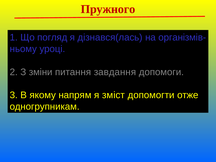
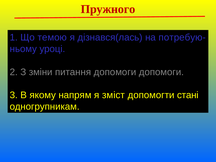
погляд: погляд -> темою
організмів-: організмів- -> потребую-
питання завдання: завдання -> допомоги
отже: отже -> стані
